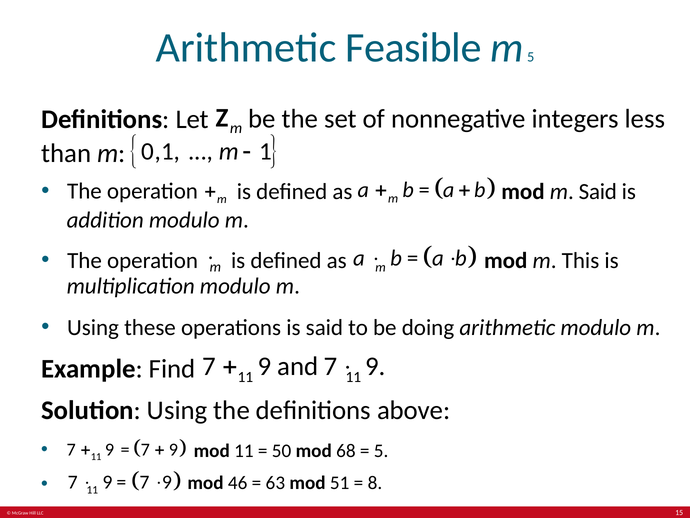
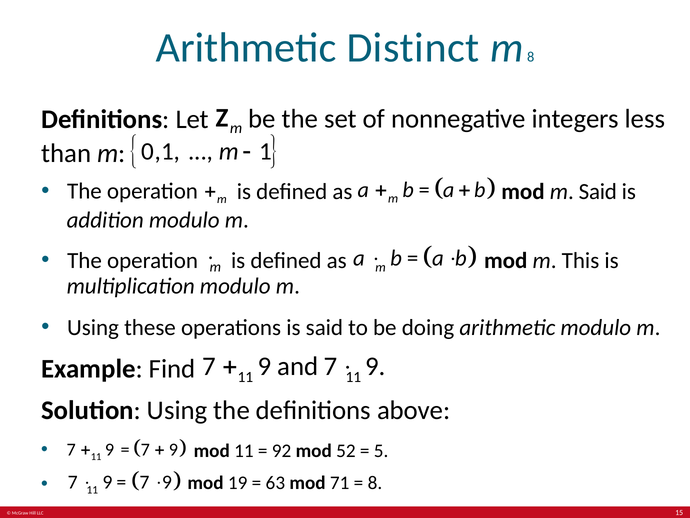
Feasible: Feasible -> Distinct
m 5: 5 -> 8
50: 50 -> 92
68: 68 -> 52
46: 46 -> 19
51: 51 -> 71
